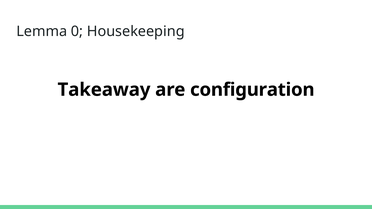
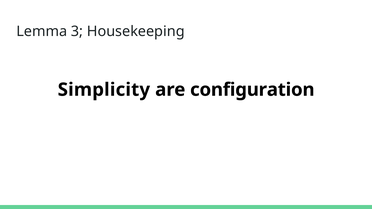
0: 0 -> 3
Takeaway: Takeaway -> Simplicity
